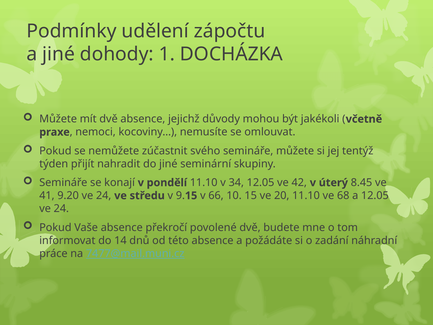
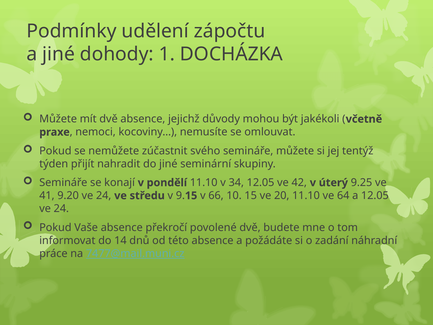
8.45: 8.45 -> 9.25
68: 68 -> 64
